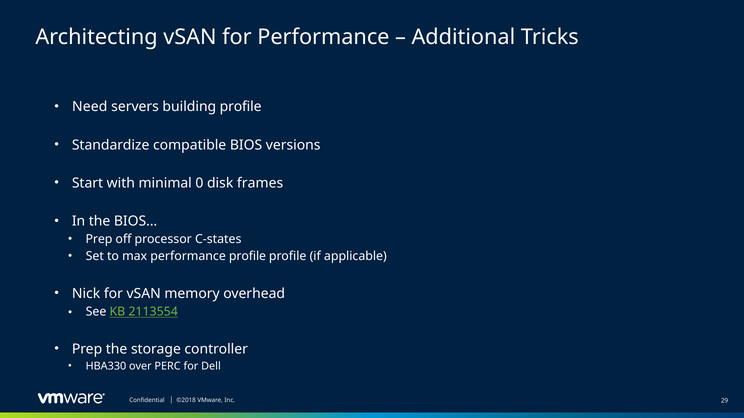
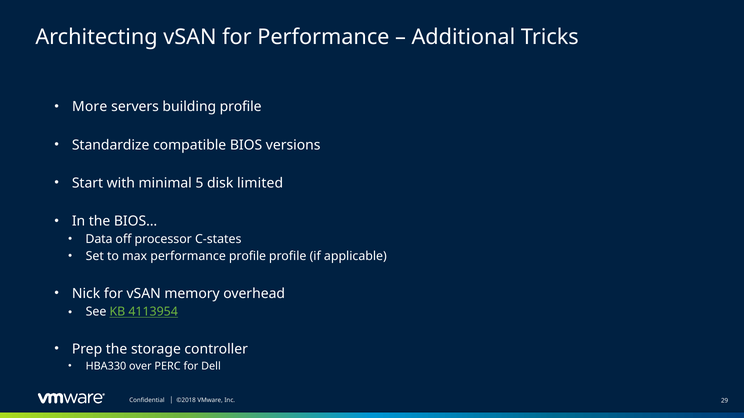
Need: Need -> More
0: 0 -> 5
frames: frames -> limited
Prep at (99, 239): Prep -> Data
2113554: 2113554 -> 4113954
